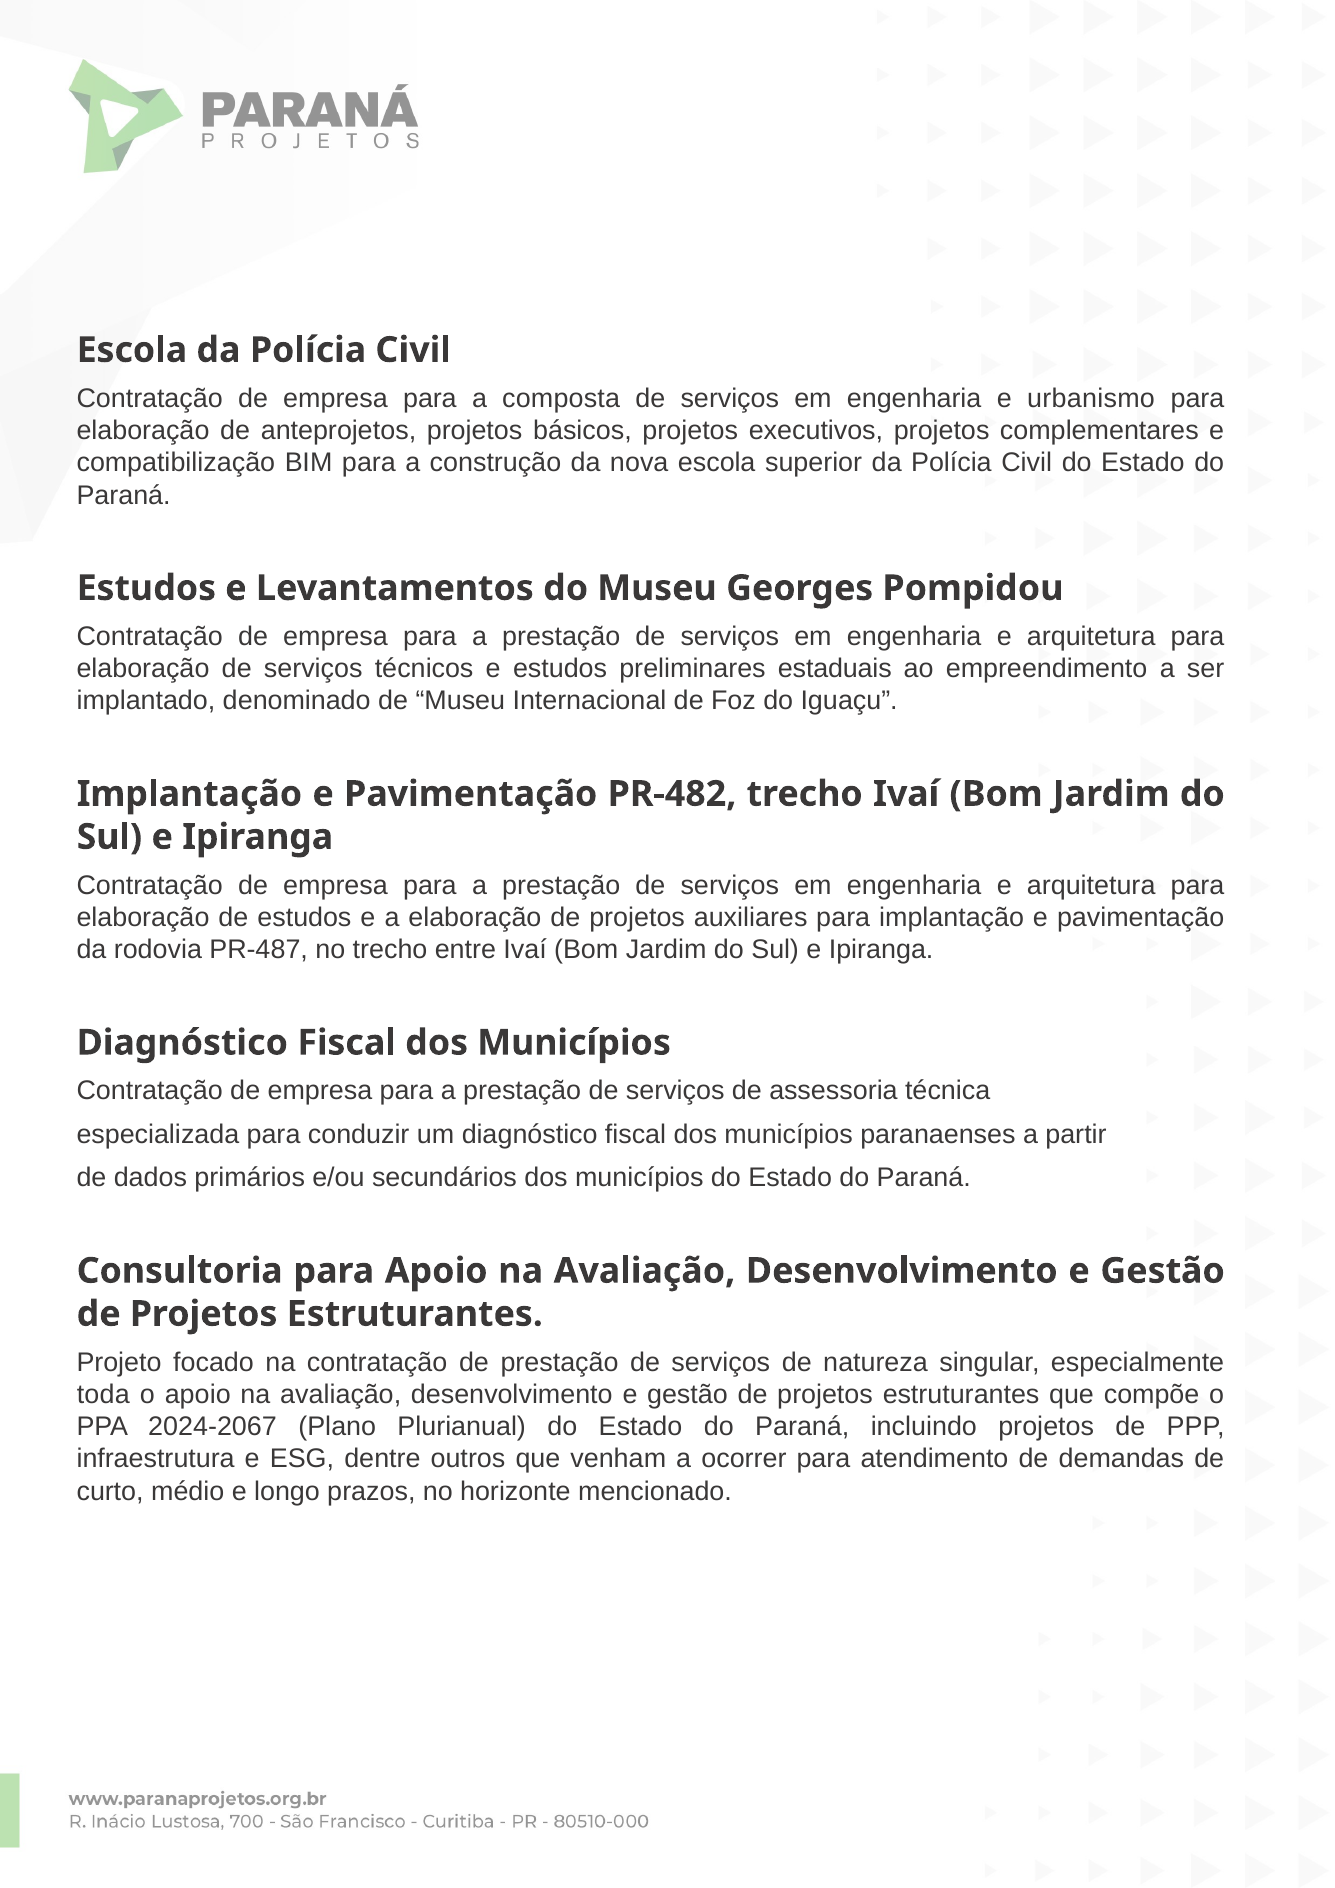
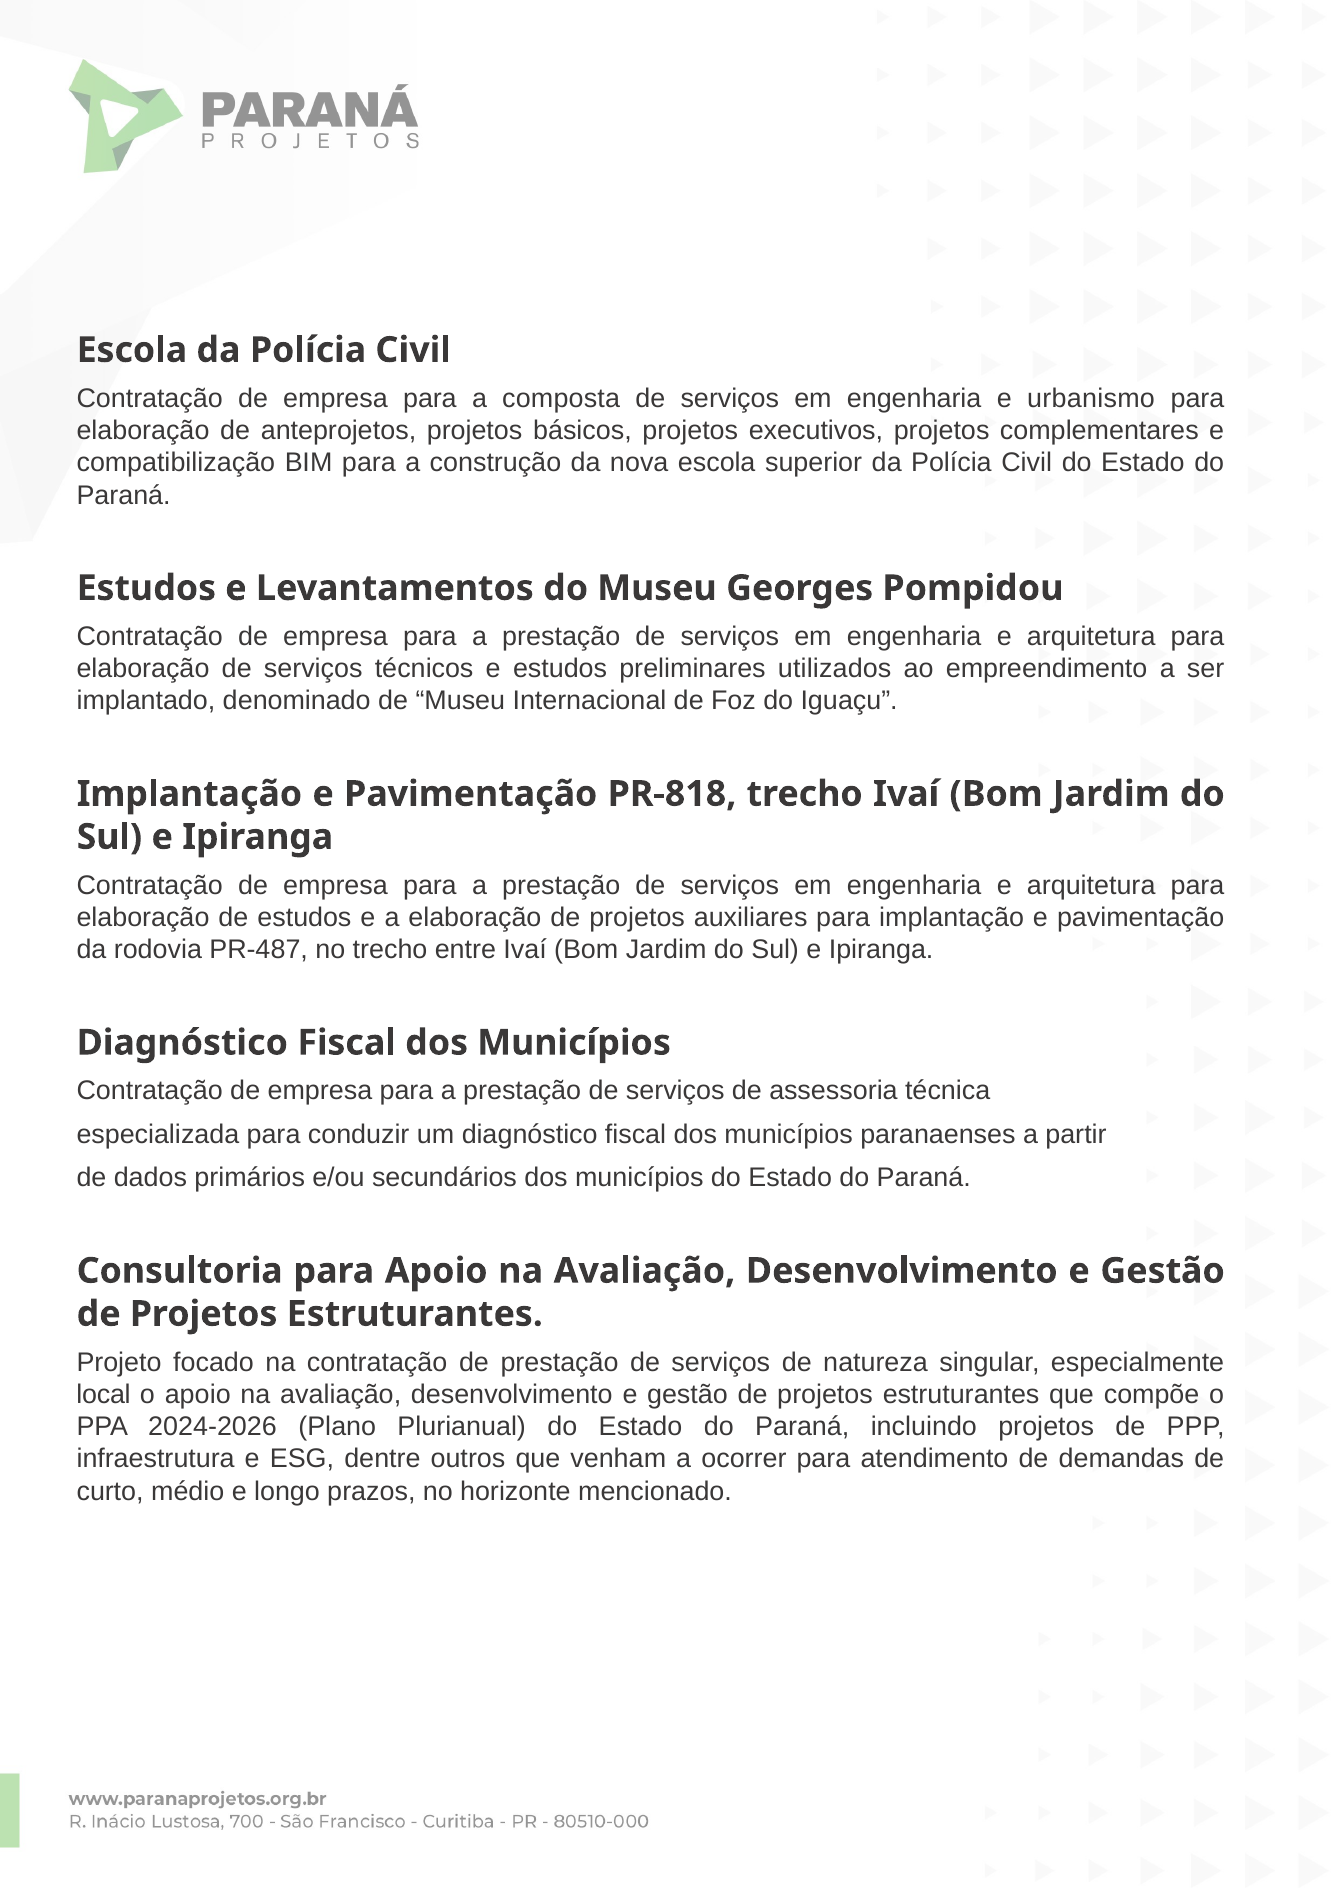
estaduais: estaduais -> utilizados
PR-482: PR-482 -> PR-818
toda: toda -> local
2024-2067: 2024-2067 -> 2024-2026
